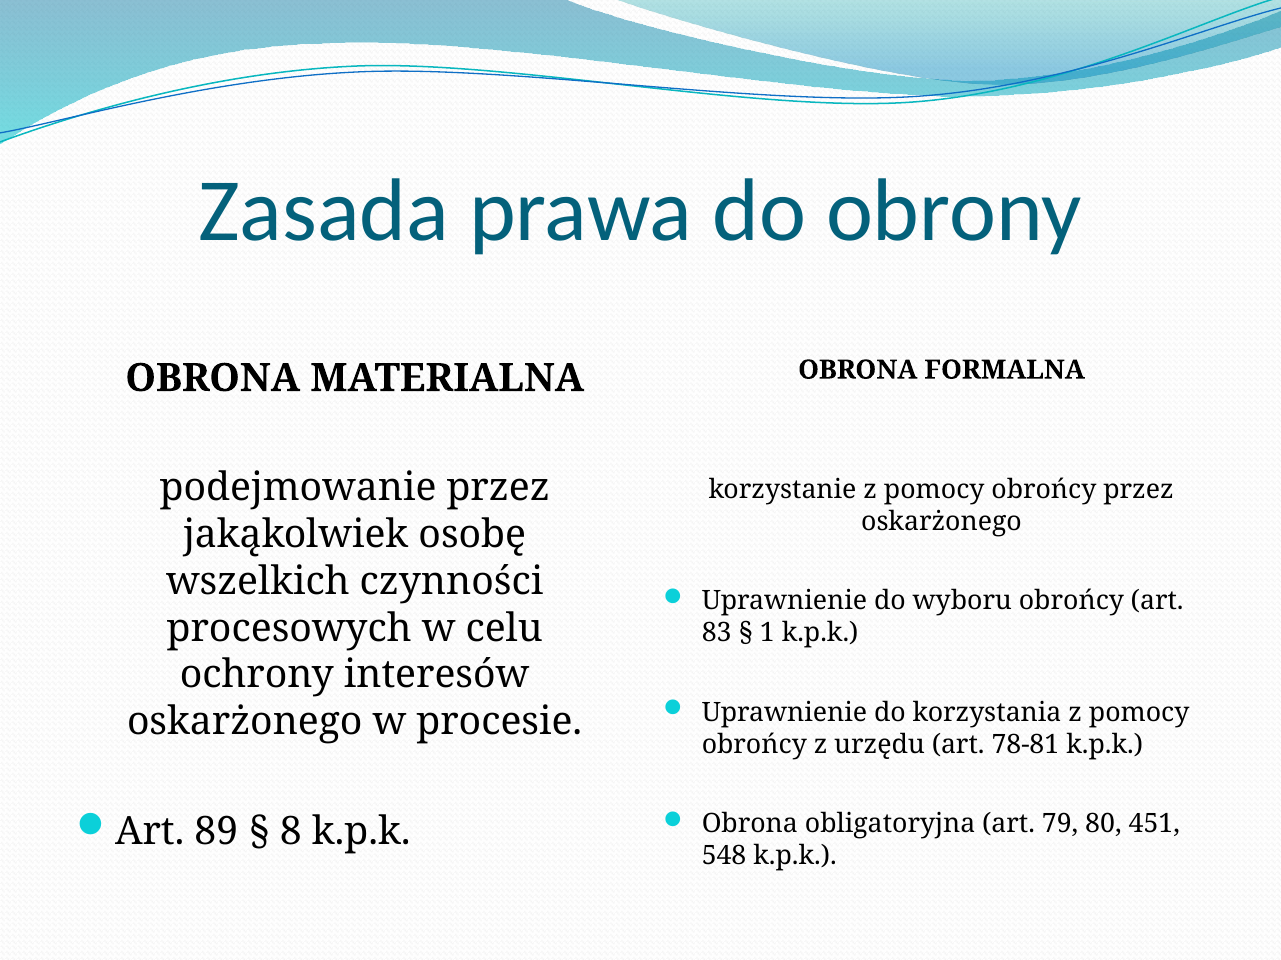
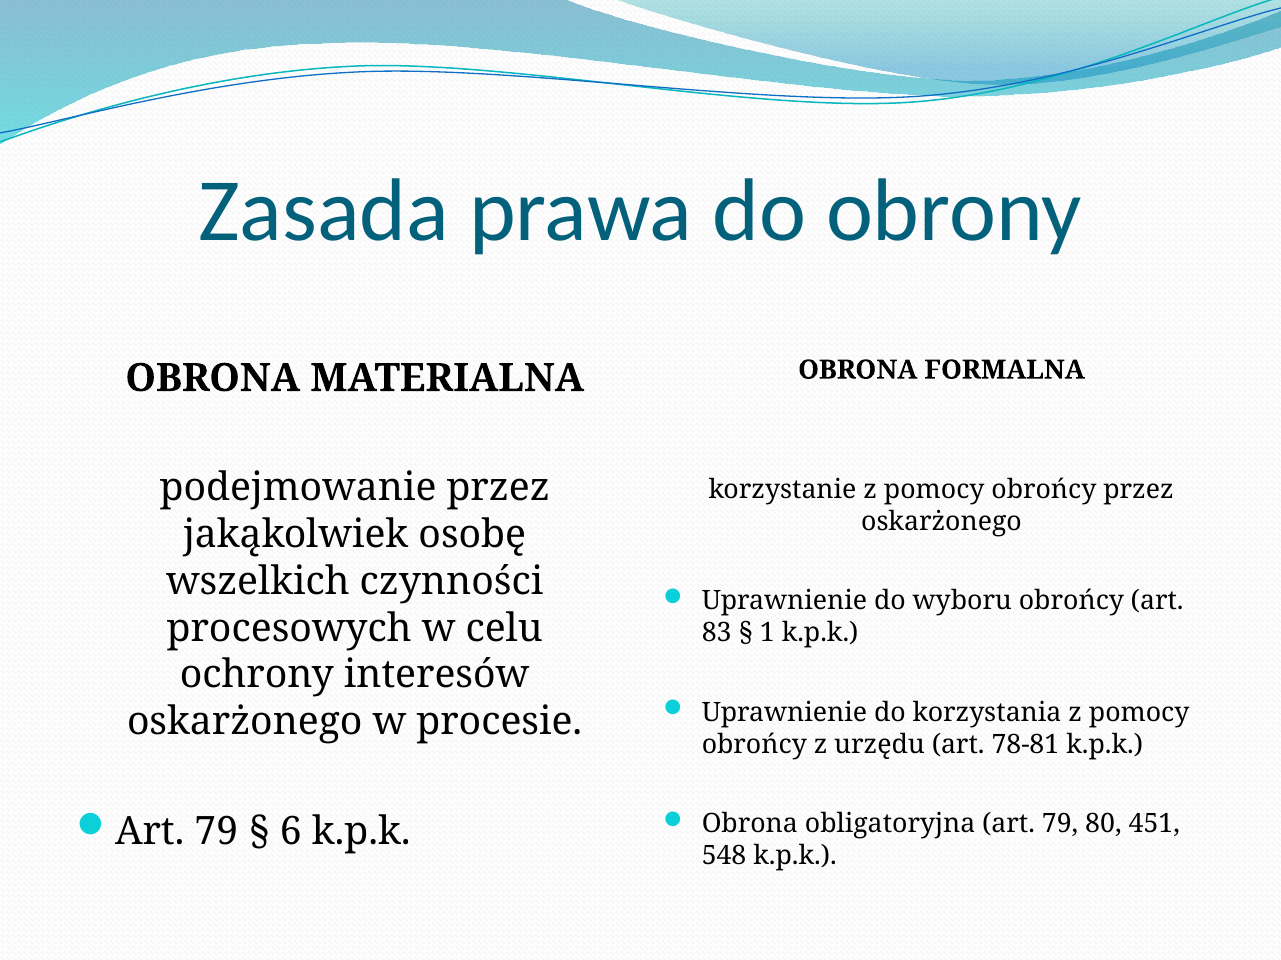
89 at (216, 832): 89 -> 79
8: 8 -> 6
